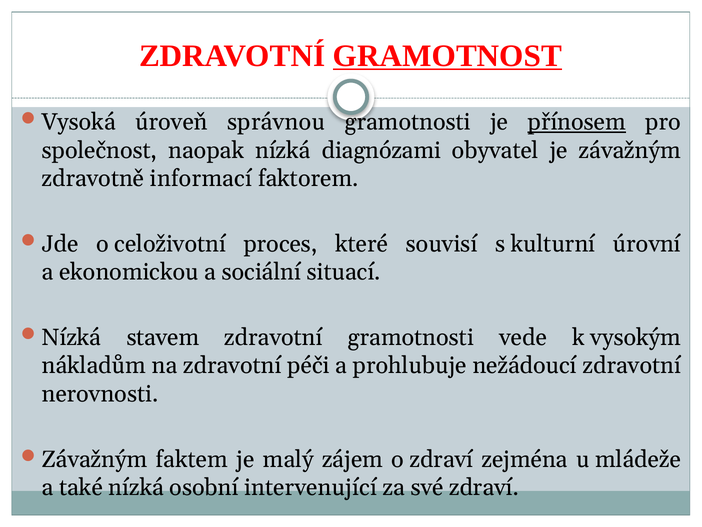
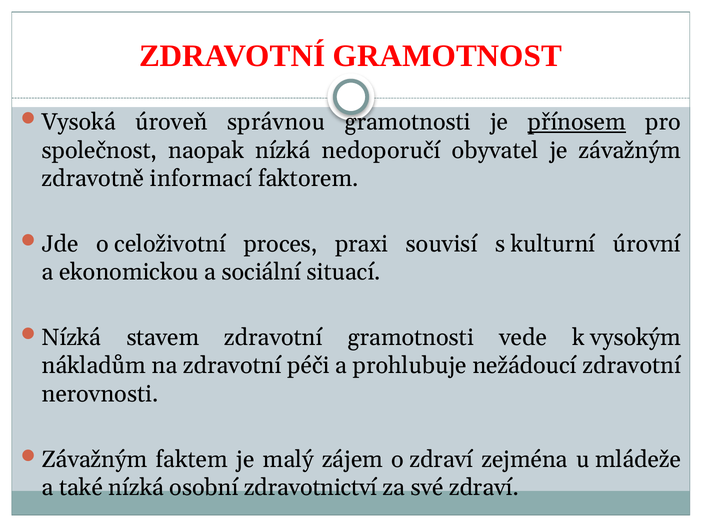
GRAMOTNOST underline: present -> none
diagnózami: diagnózami -> nedoporučí
které: které -> praxi
intervenující: intervenující -> zdravotnictví
